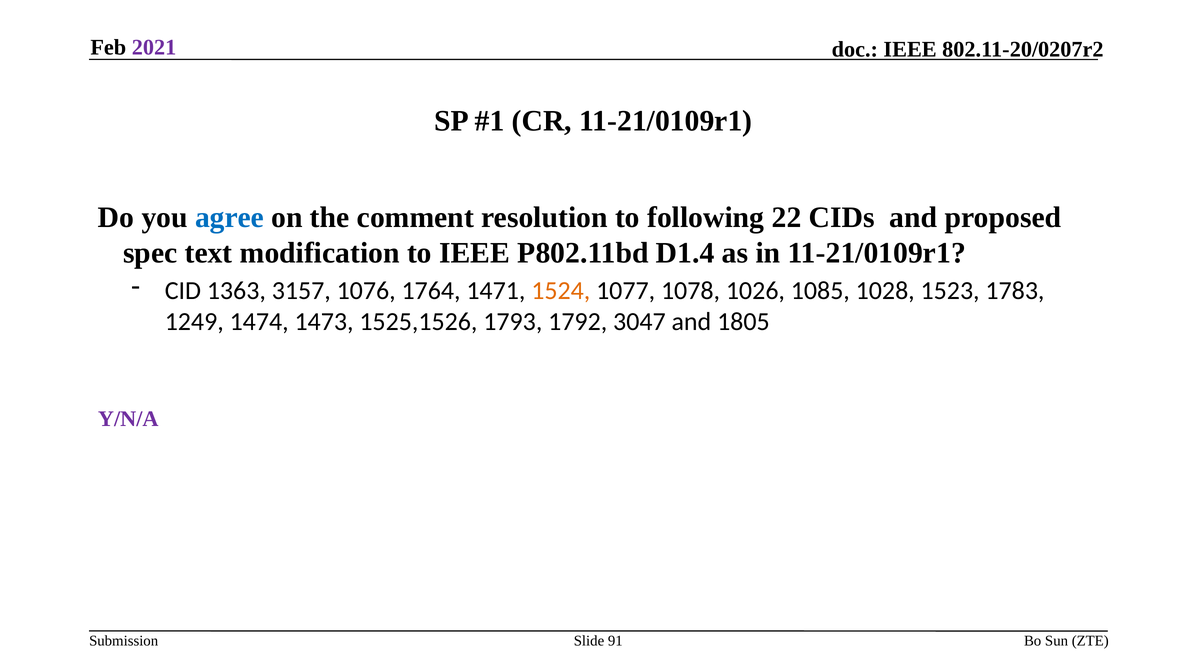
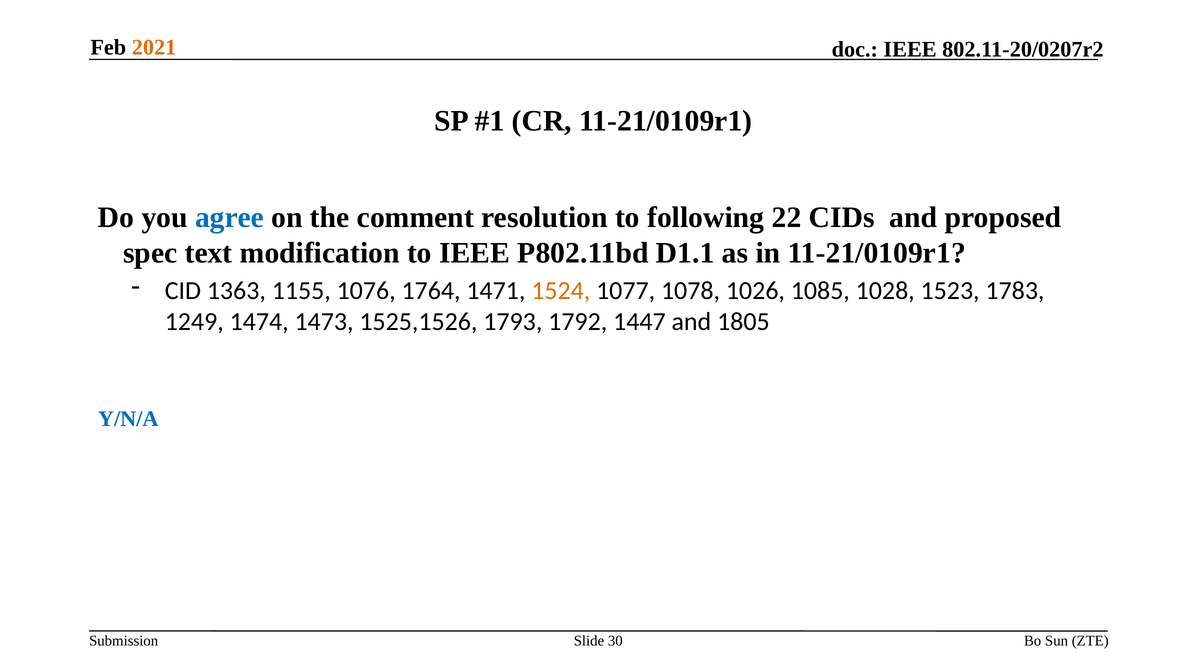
2021 colour: purple -> orange
D1.4: D1.4 -> D1.1
3157: 3157 -> 1155
3047: 3047 -> 1447
Y/N/A colour: purple -> blue
91: 91 -> 30
